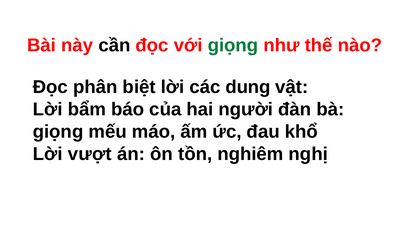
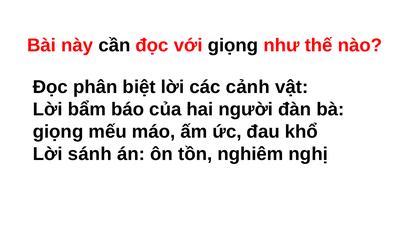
giọng at (233, 45) colour: green -> black
dung: dung -> cảnh
vượt: vượt -> sánh
